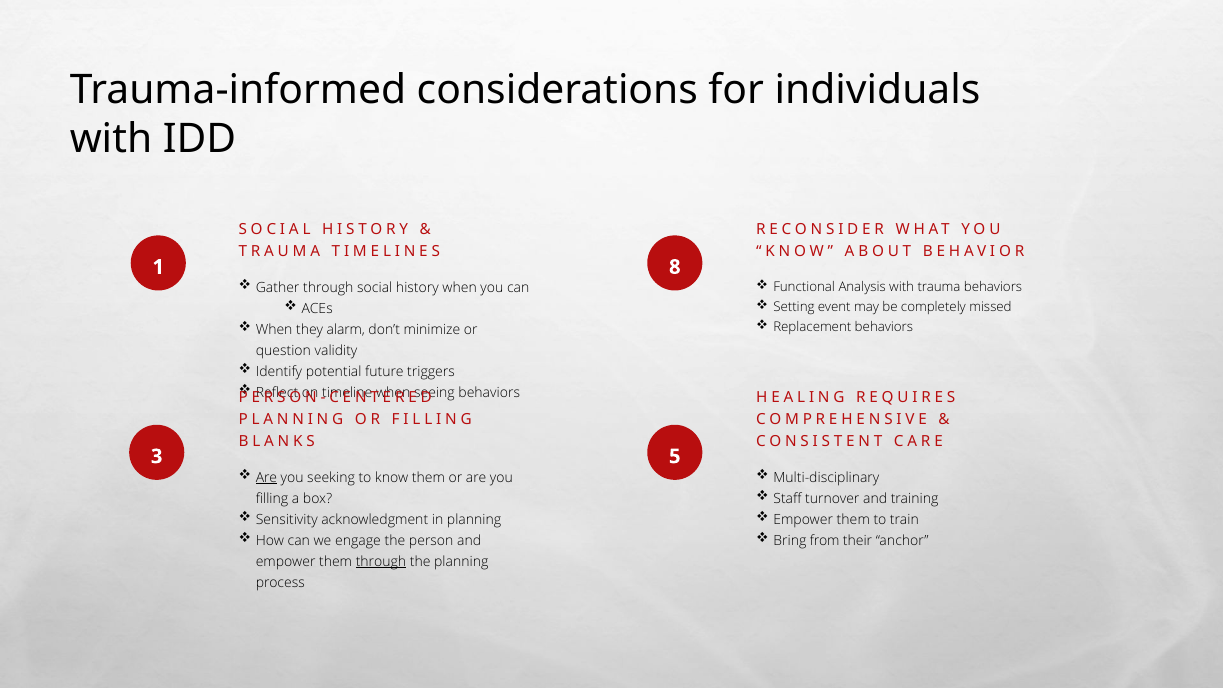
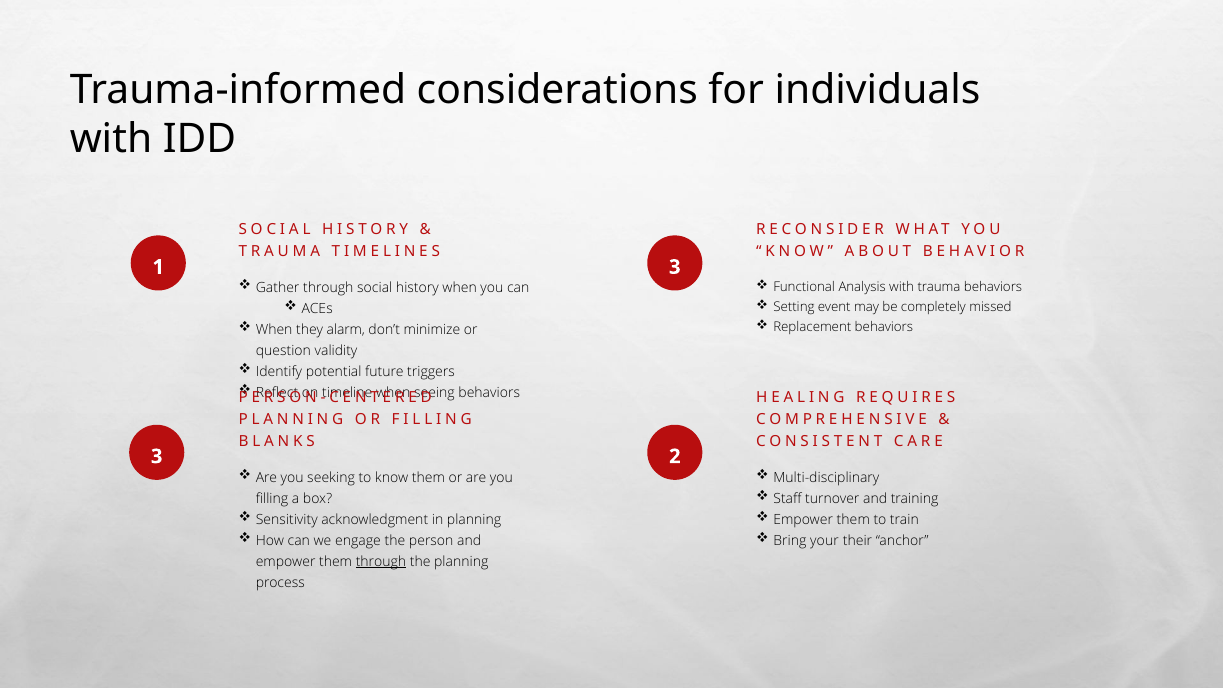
1 8: 8 -> 3
5: 5 -> 2
Are at (266, 478) underline: present -> none
from: from -> your
